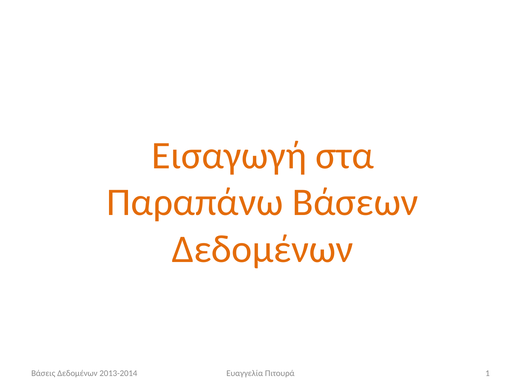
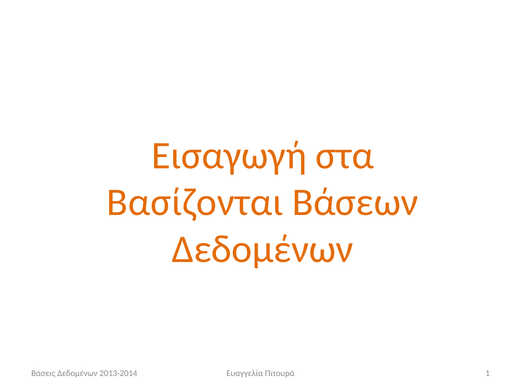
Παραπάνω: Παραπάνω -> Βασίζονται
